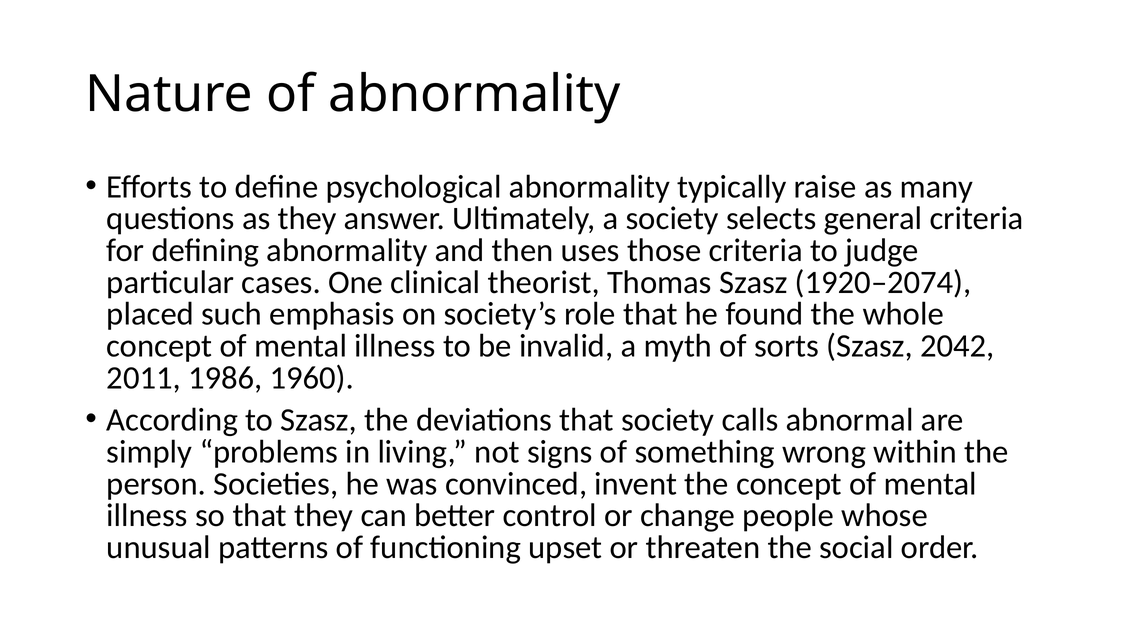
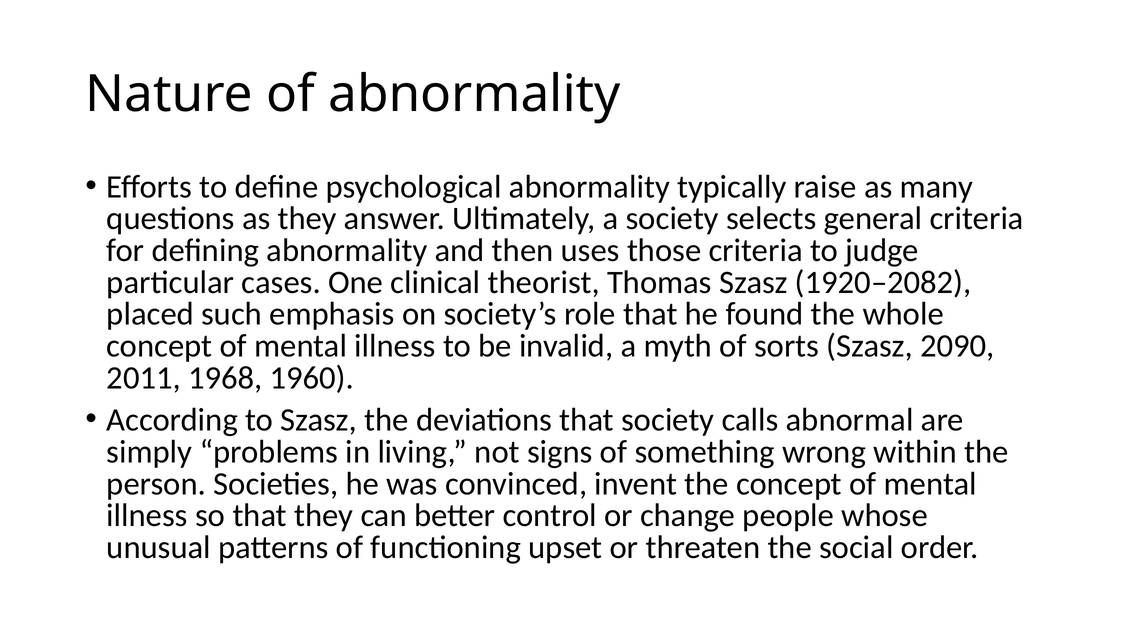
1920–2074: 1920–2074 -> 1920–2082
2042: 2042 -> 2090
1986: 1986 -> 1968
